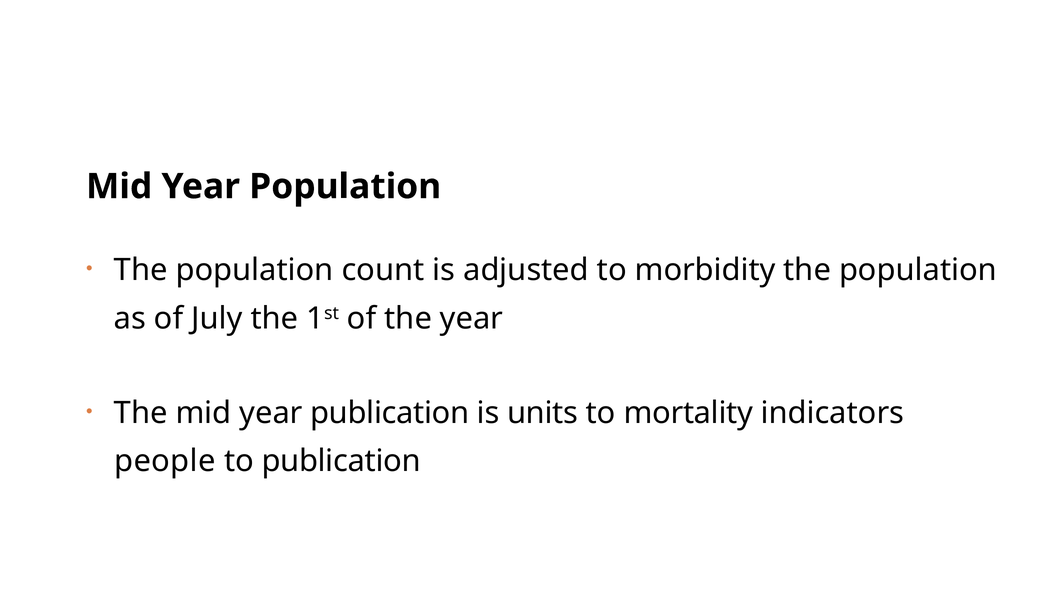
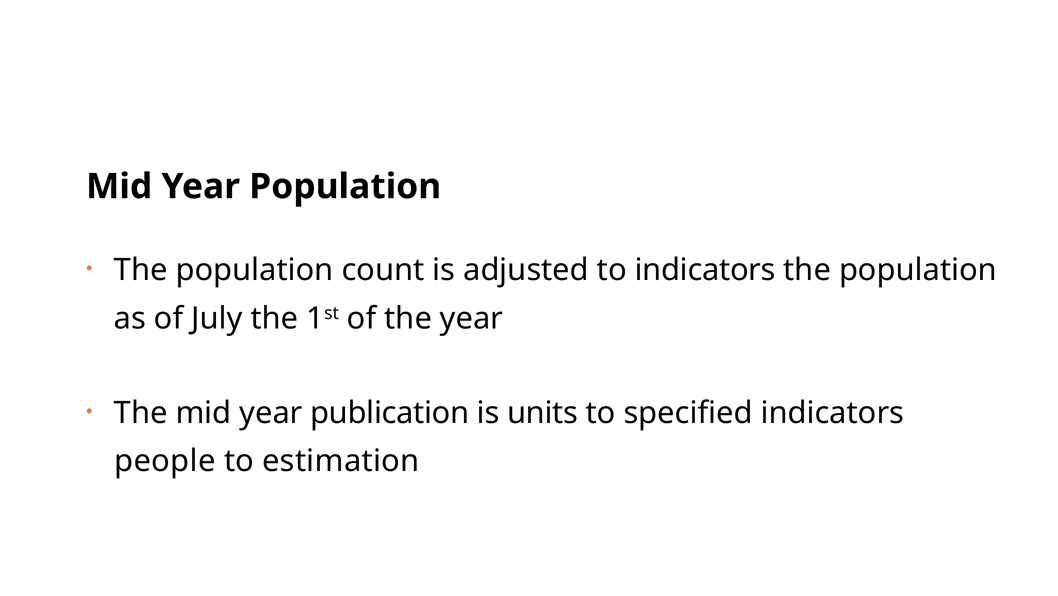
to morbidity: morbidity -> indicators
mortality: mortality -> specified
to publication: publication -> estimation
